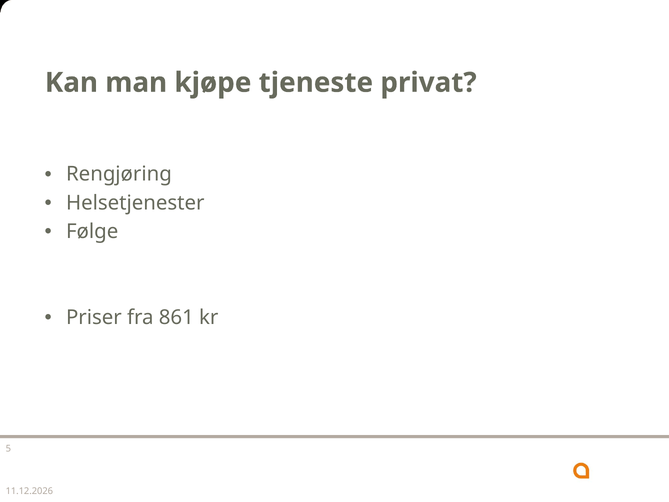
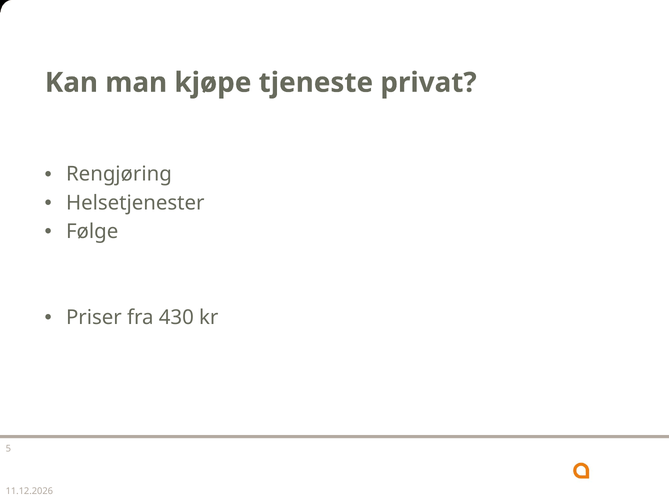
861: 861 -> 430
